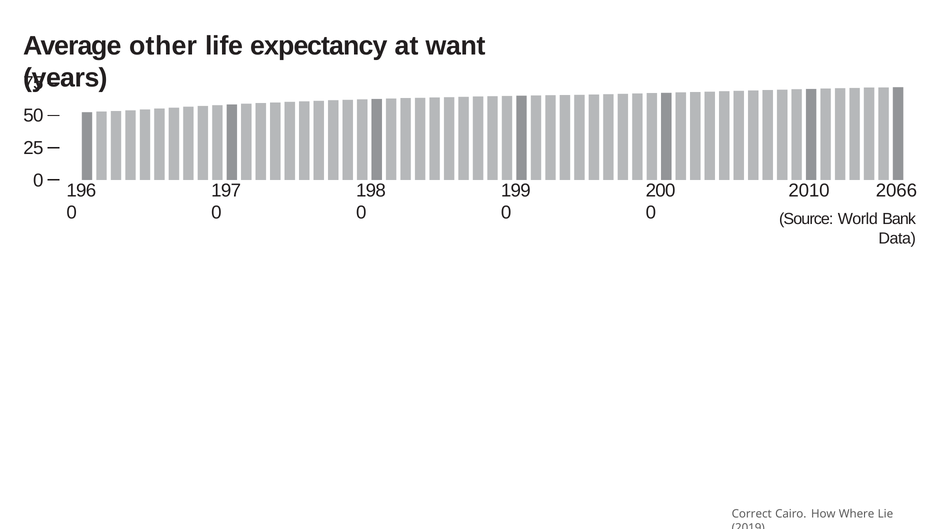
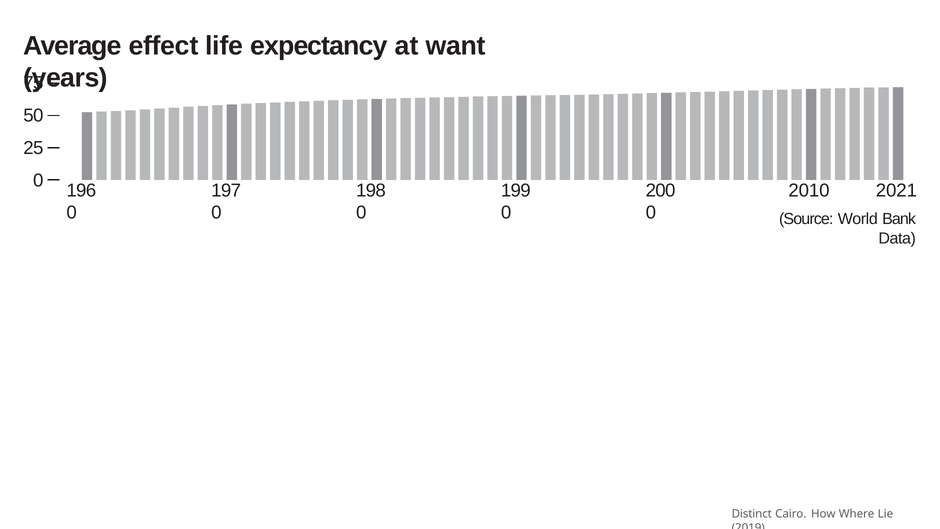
other: other -> effect
2066: 2066 -> 2021
Correct: Correct -> Distinct
